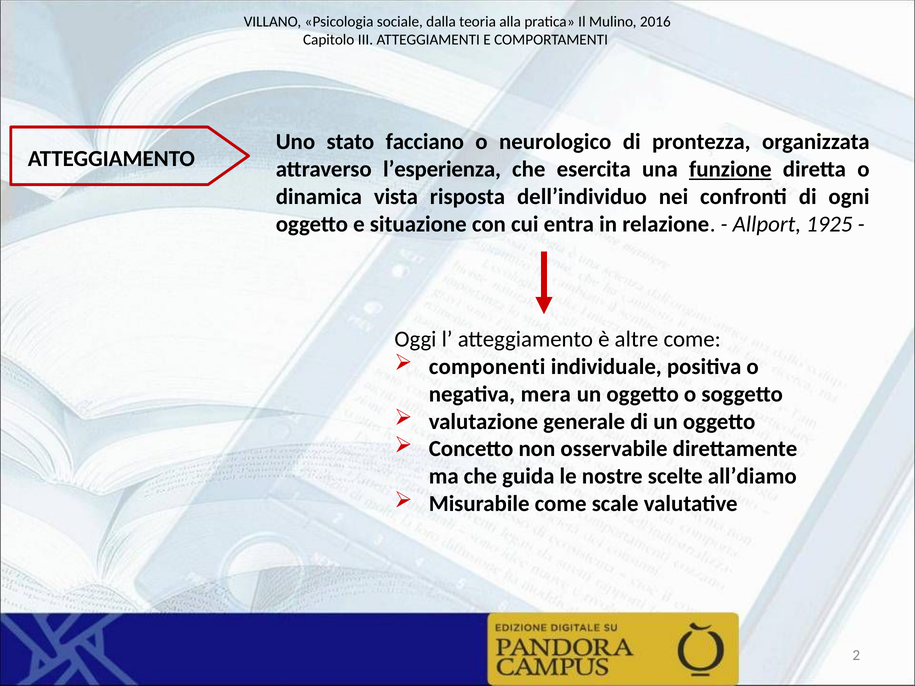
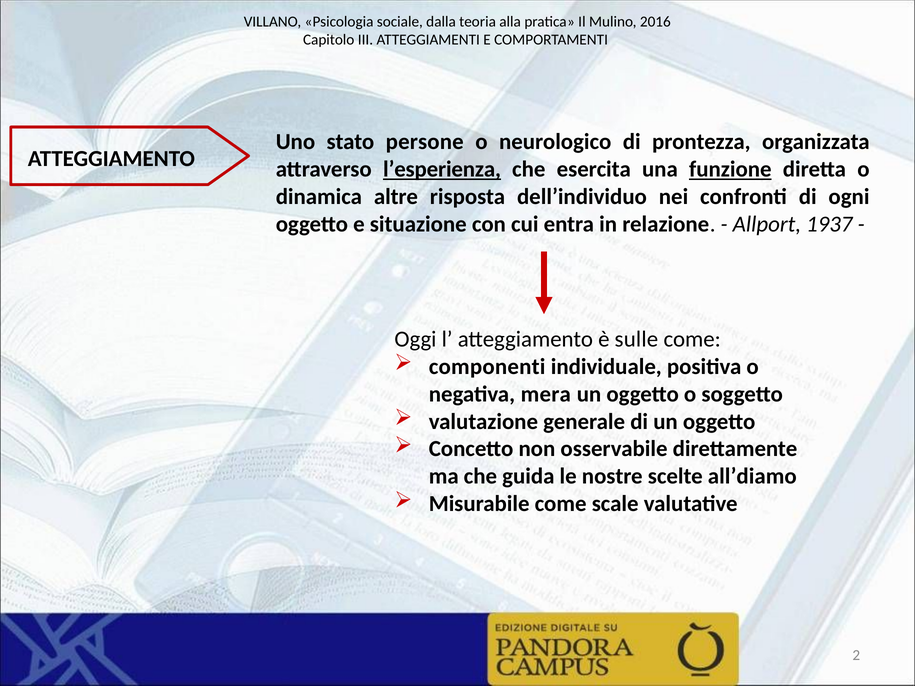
facciano: facciano -> persone
l’esperienza underline: none -> present
vista: vista -> altre
1925: 1925 -> 1937
altre: altre -> sulle
